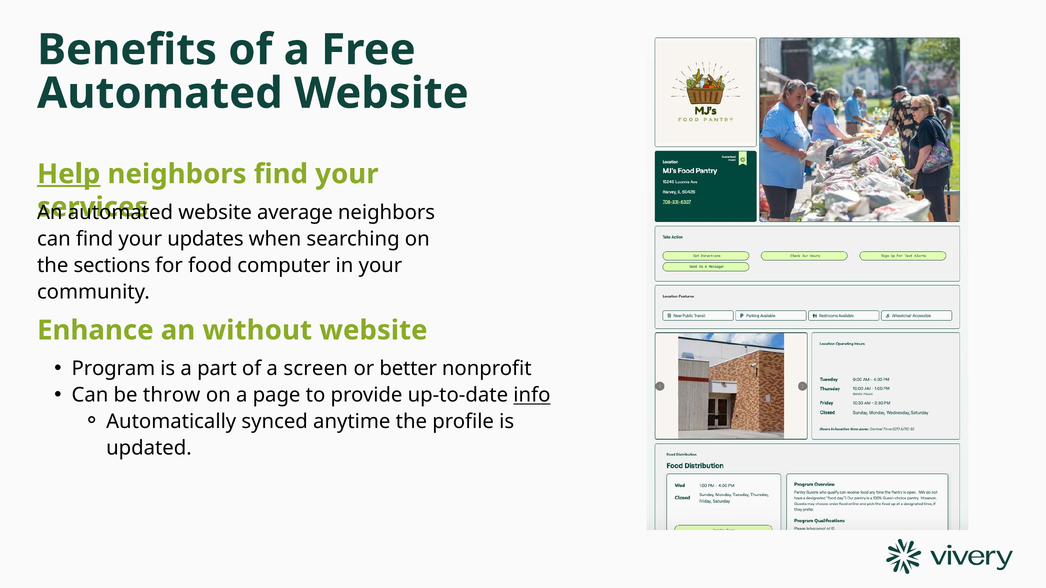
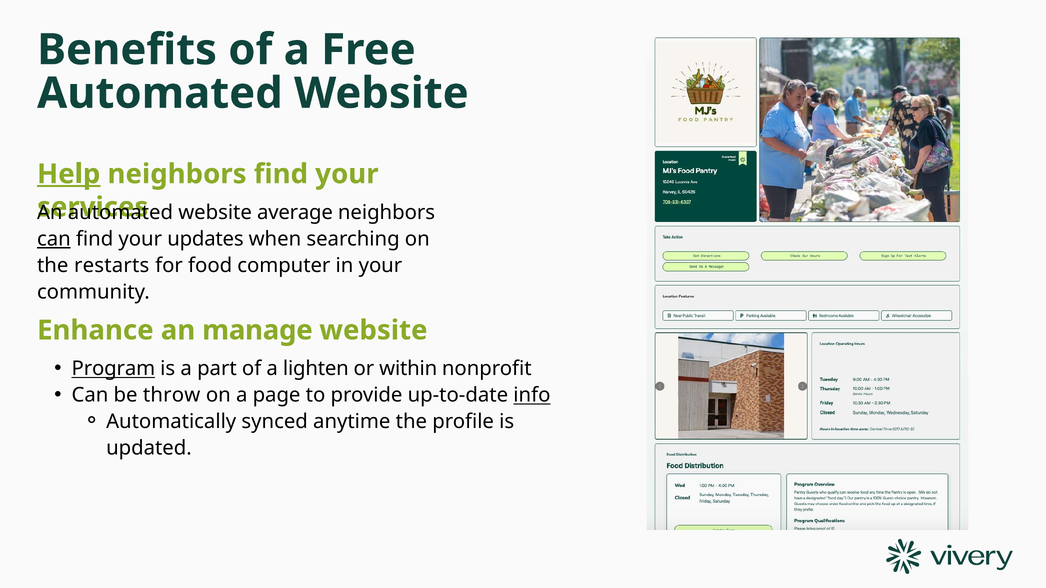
can at (54, 239) underline: none -> present
sections: sections -> restarts
without: without -> manage
Program underline: none -> present
screen: screen -> lighten
better: better -> within
